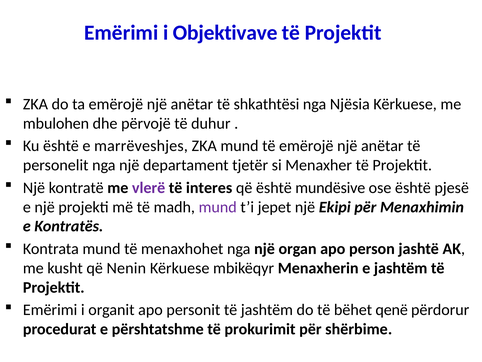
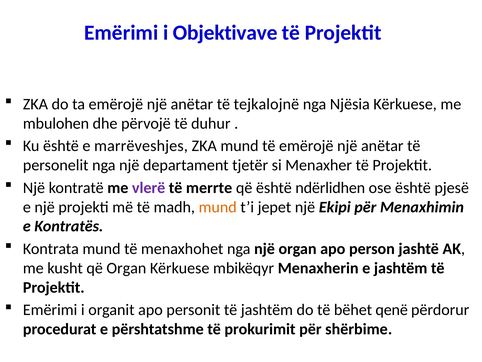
shkathtësi: shkathtësi -> tejkalojnë
interes: interes -> merrte
mundësive: mundësive -> ndërlidhen
mund at (218, 207) colour: purple -> orange
që Nenin: Nenin -> Organ
